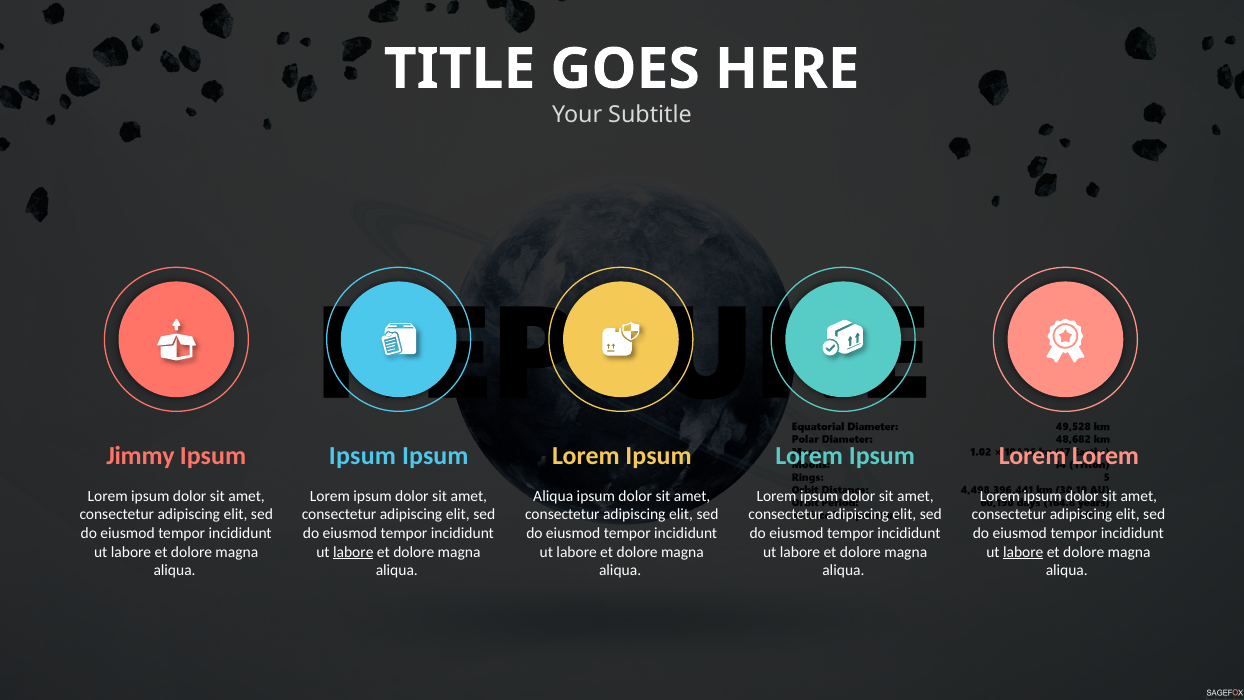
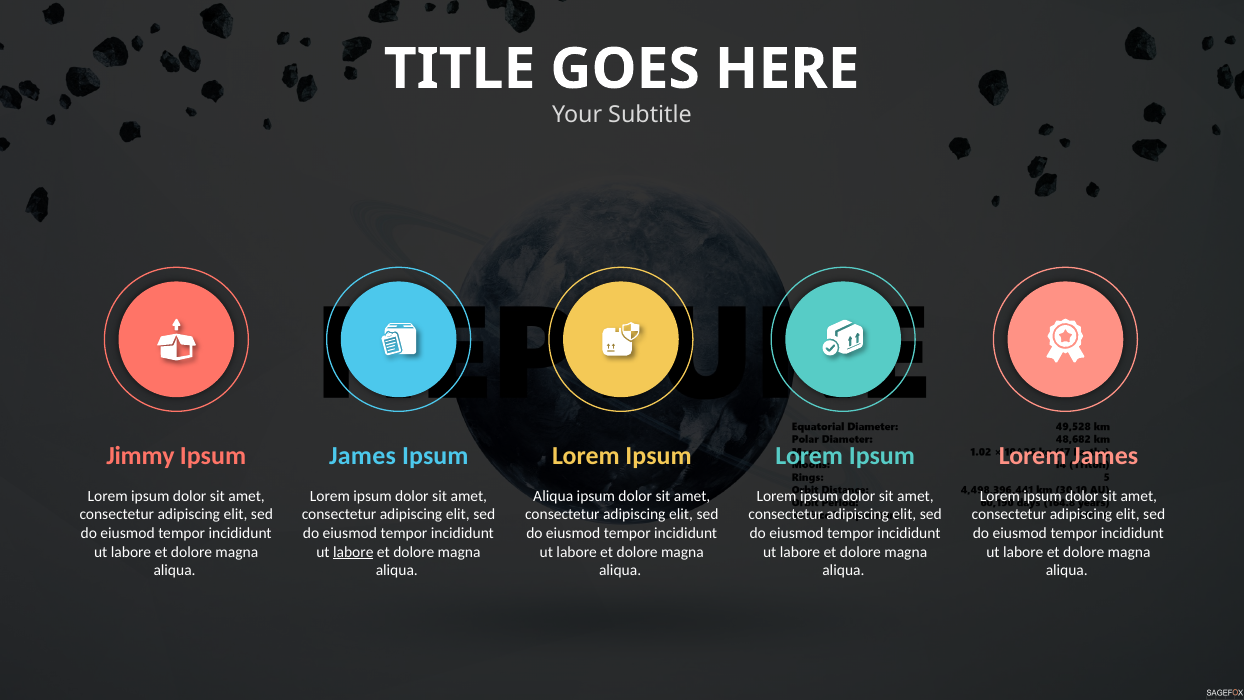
Ipsum at (362, 456): Ipsum -> James
Lorem at (1105, 456): Lorem -> James
labore at (1023, 552) underline: present -> none
